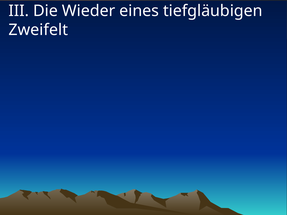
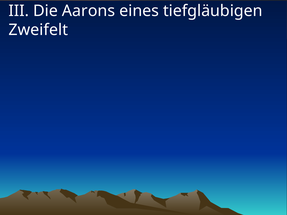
Wieder: Wieder -> Aarons
